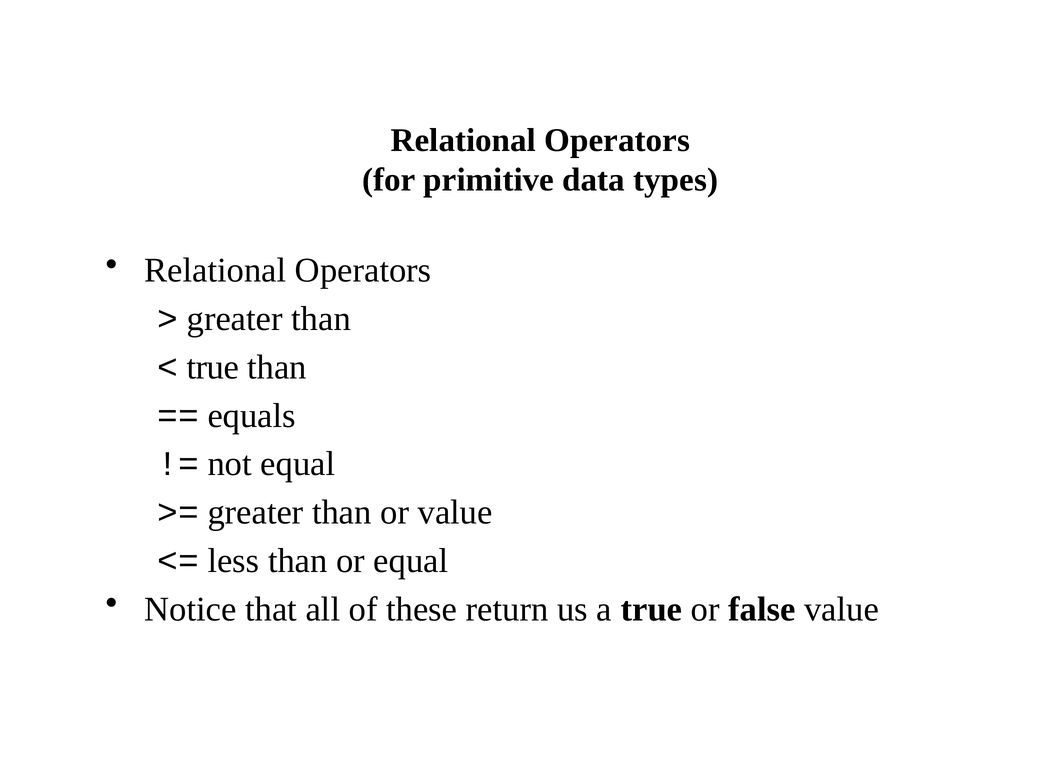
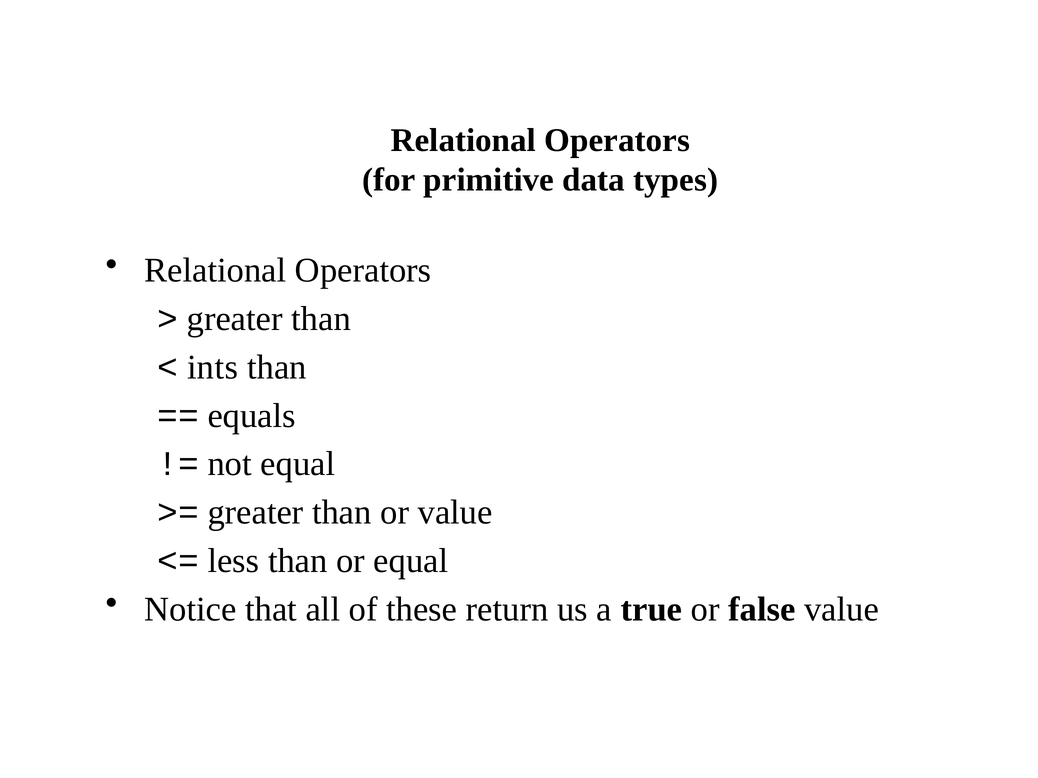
true at (213, 367): true -> ints
